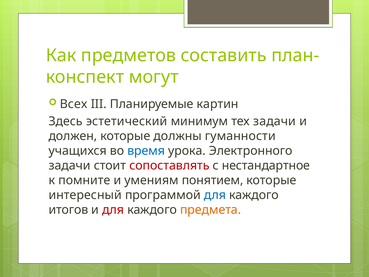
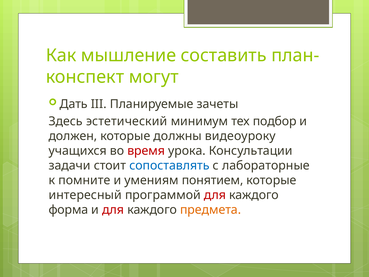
предметов: предметов -> мышление
Всех: Всех -> Дать
картин: картин -> зачеты
тех задачи: задачи -> подбор
гуманности: гуманности -> видеоуроку
время colour: blue -> red
Электронного: Электронного -> Консультации
сопоставлять colour: red -> blue
нестандартное: нестандартное -> лабораторные
для at (215, 195) colour: blue -> red
итогов: итогов -> форма
